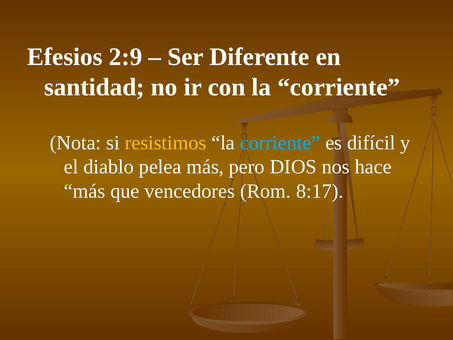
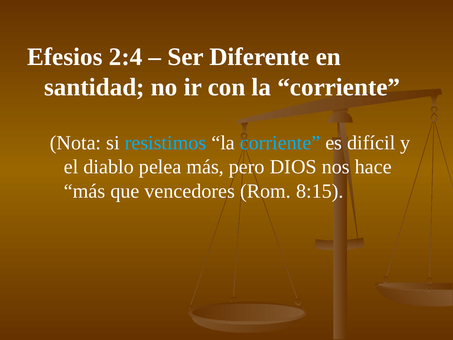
2:9: 2:9 -> 2:4
resistimos colour: yellow -> light blue
8:17: 8:17 -> 8:15
